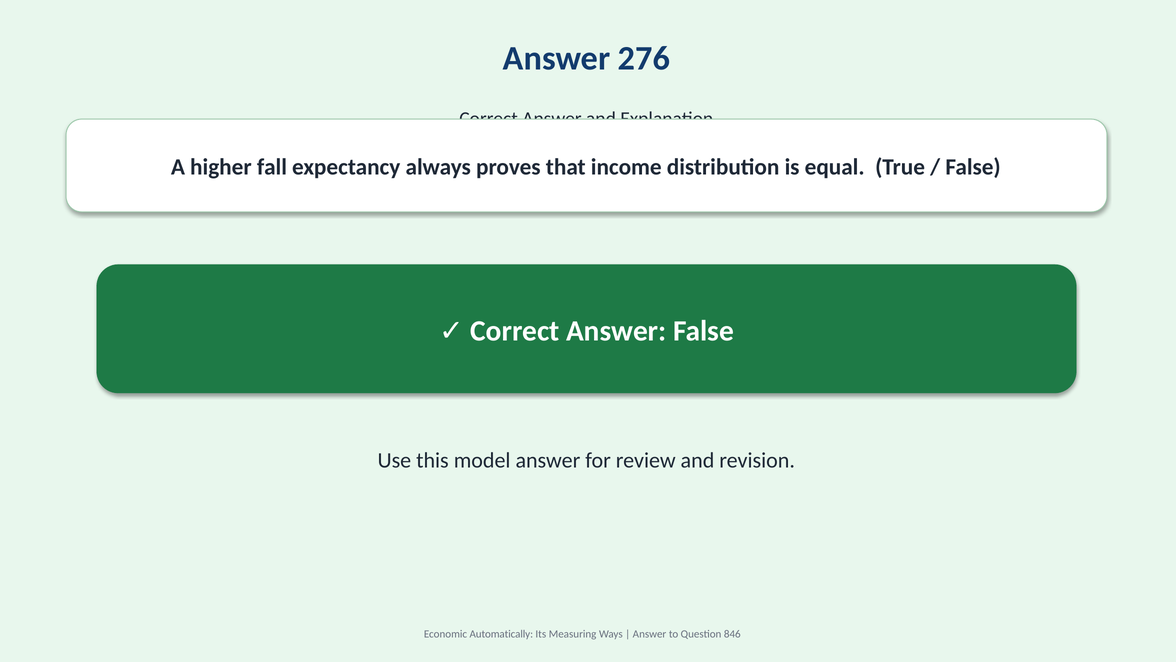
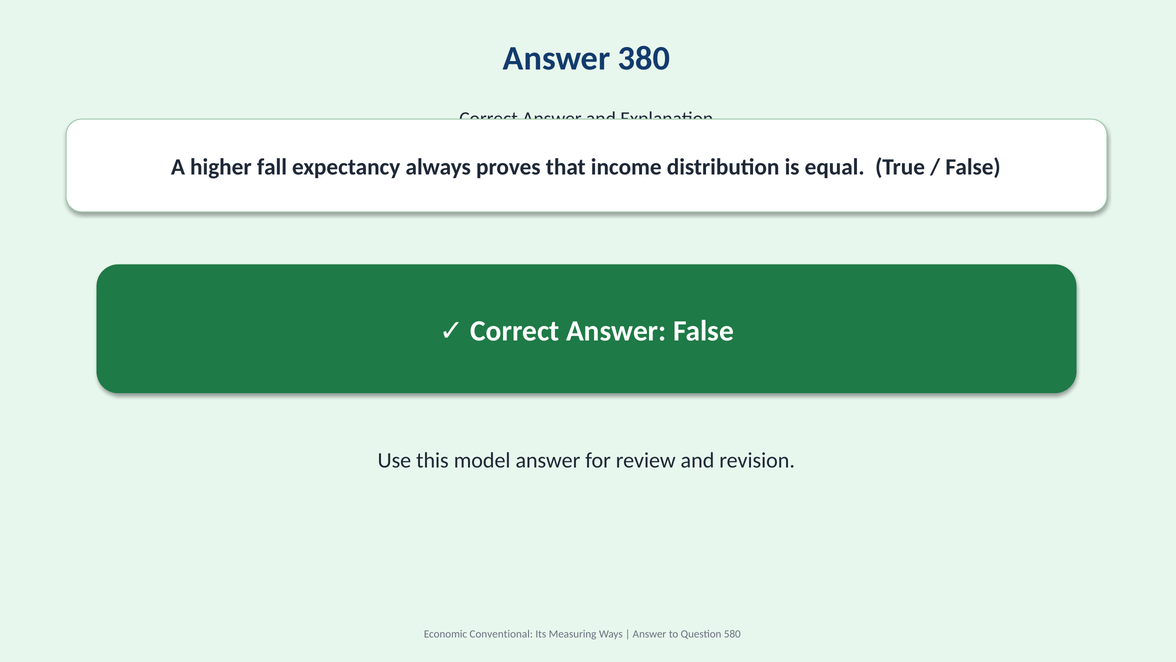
276: 276 -> 380
Automatically: Automatically -> Conventional
846: 846 -> 580
